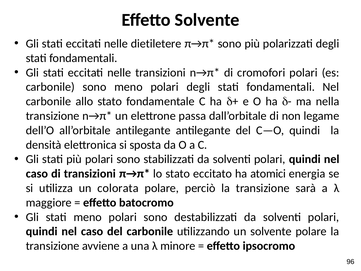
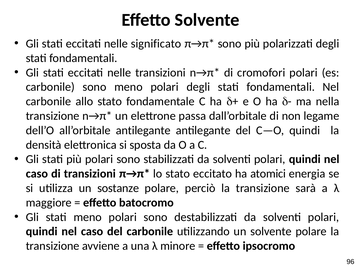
dietiletere: dietiletere -> significato
colorata: colorata -> sostanze
